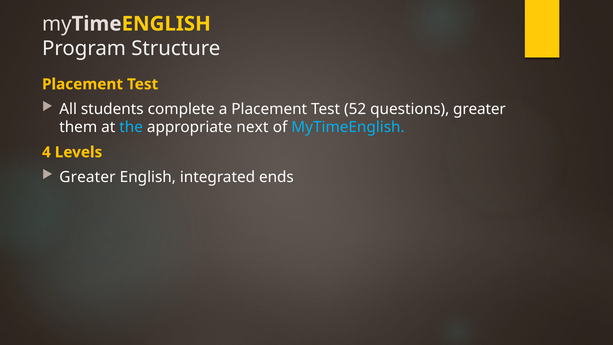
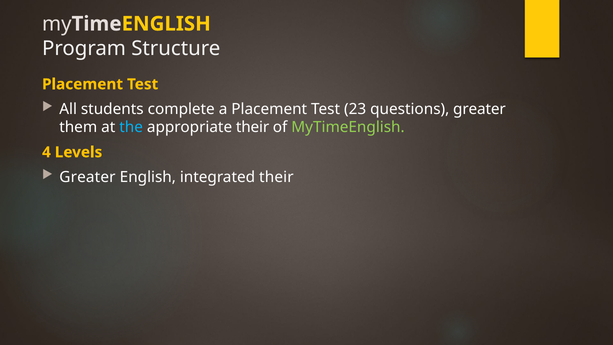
52: 52 -> 23
appropriate next: next -> their
MyTimeEnglish colour: light blue -> light green
integrated ends: ends -> their
